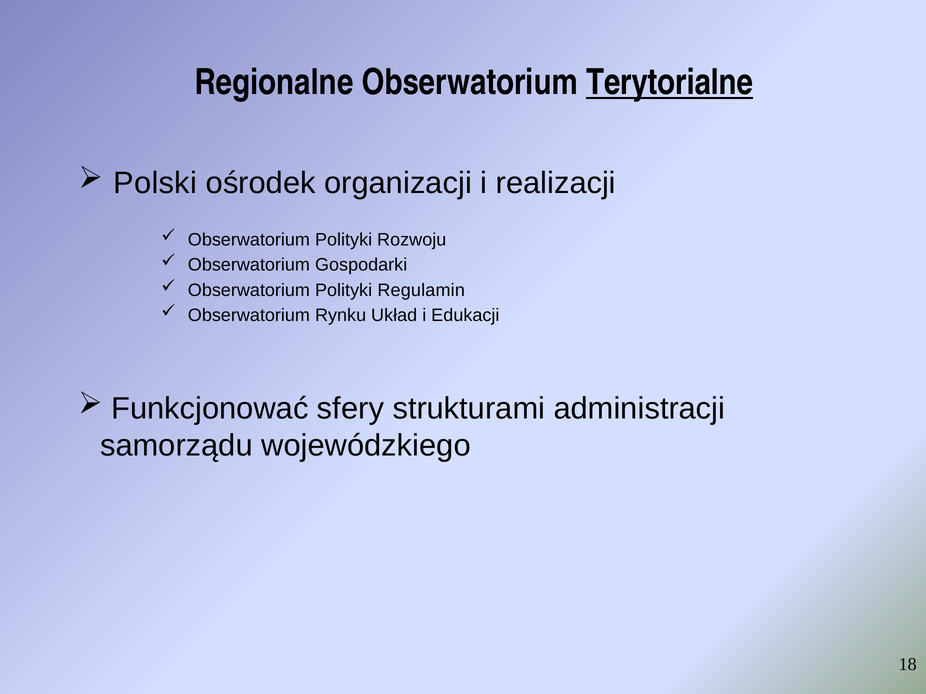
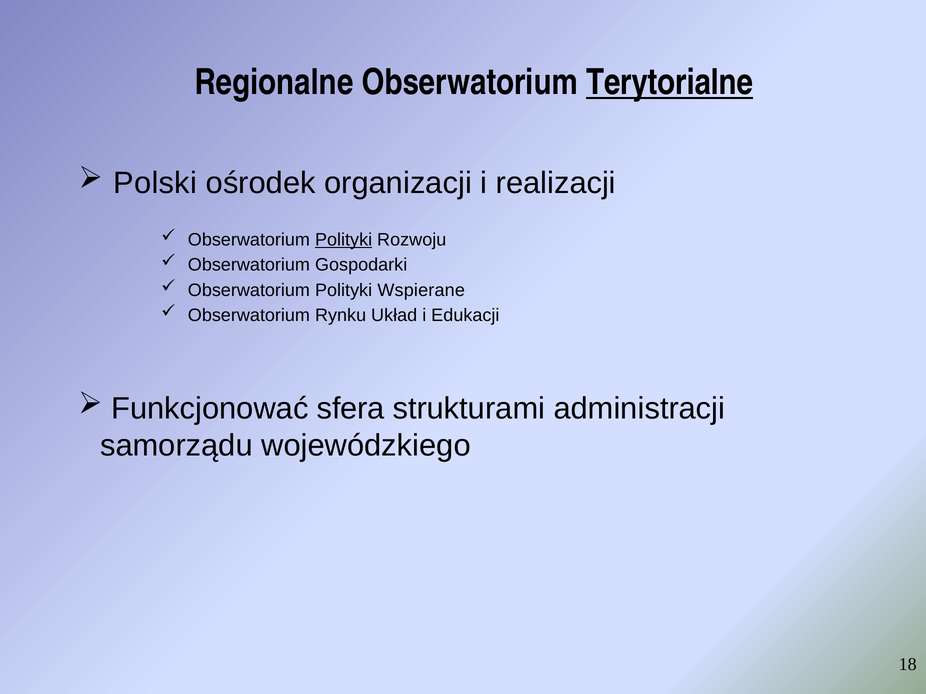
Polityki at (344, 240) underline: none -> present
Regulamin: Regulamin -> Wspierane
sfery: sfery -> sfera
